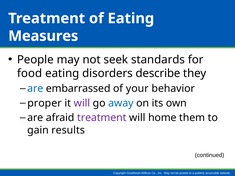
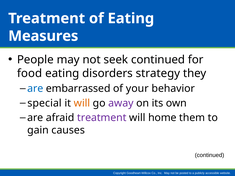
seek standards: standards -> continued
describe: describe -> strategy
proper: proper -> special
will at (82, 103) colour: purple -> orange
away colour: blue -> purple
results: results -> causes
